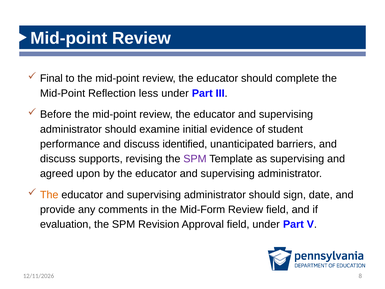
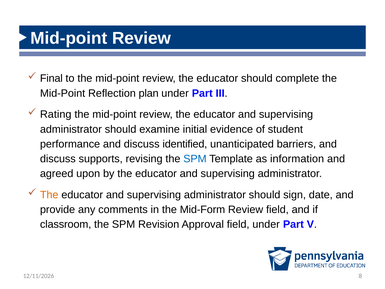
less: less -> plan
Before: Before -> Rating
SPM at (195, 159) colour: purple -> blue
as supervising: supervising -> information
evaluation: evaluation -> classroom
